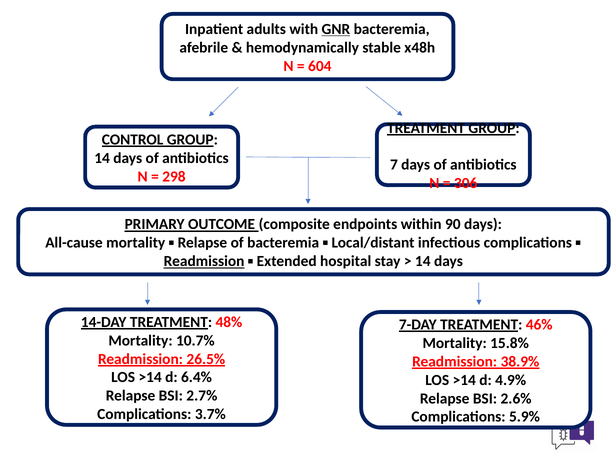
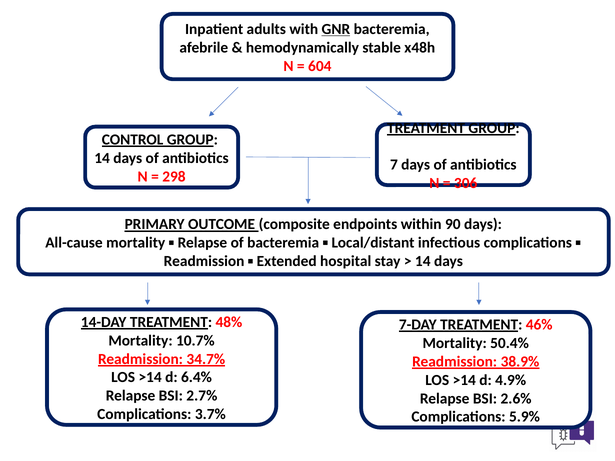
Readmission at (204, 261) underline: present -> none
15.8%: 15.8% -> 50.4%
26.5%: 26.5% -> 34.7%
